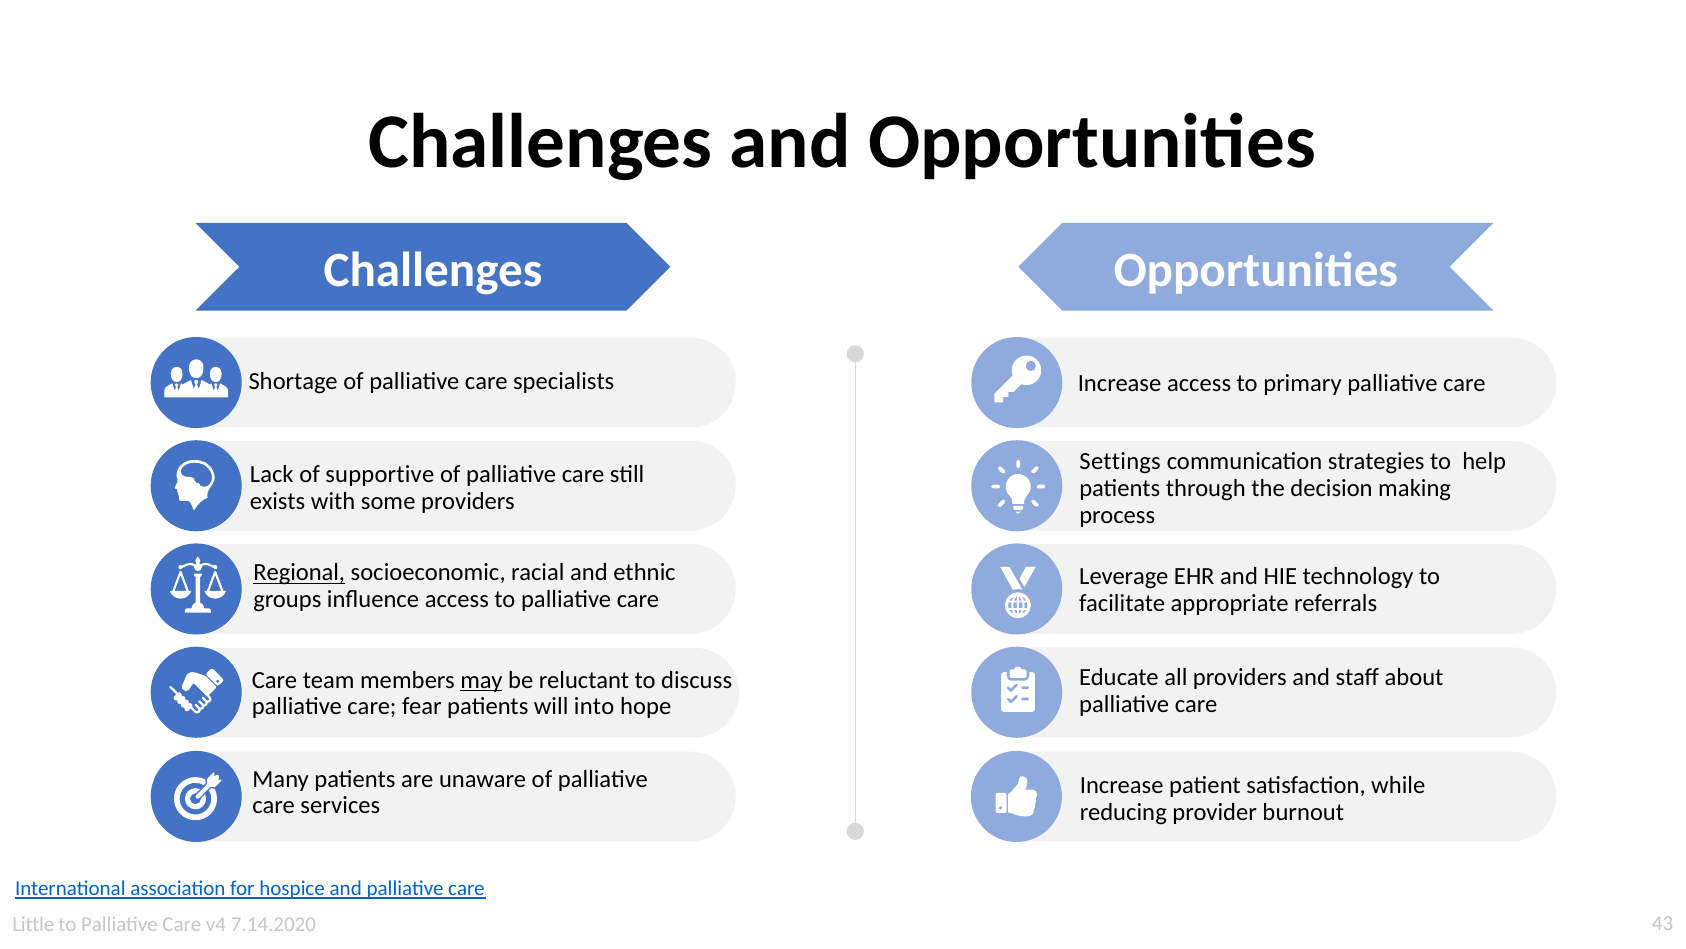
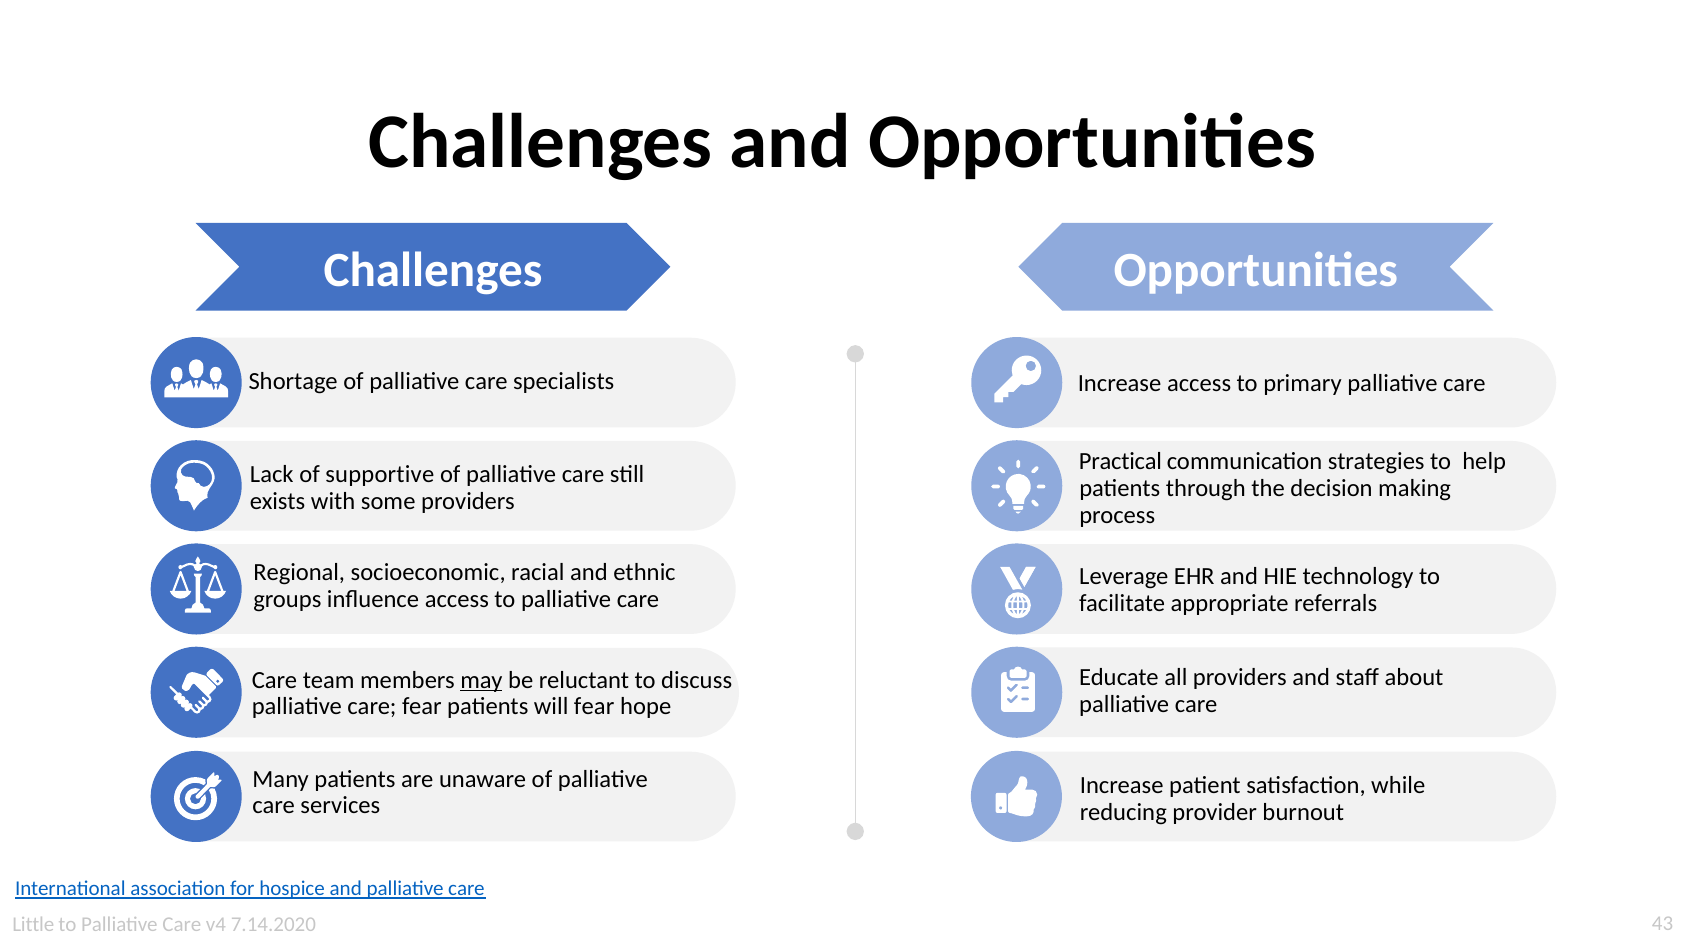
Settings: Settings -> Practical
Regional underline: present -> none
will into: into -> fear
